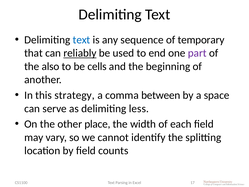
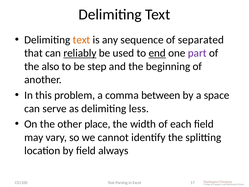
text at (82, 40) colour: blue -> orange
temporary: temporary -> separated
end underline: none -> present
cells: cells -> step
strategy: strategy -> problem
counts: counts -> always
